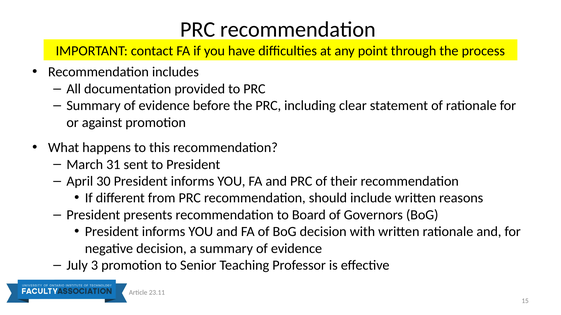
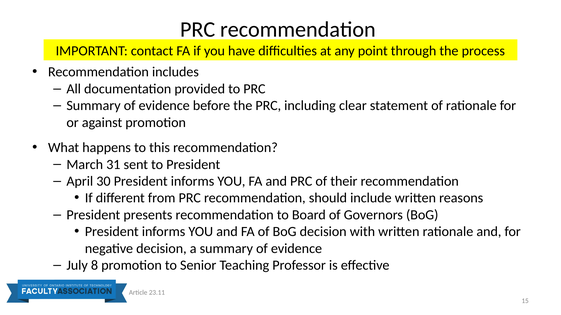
3: 3 -> 8
